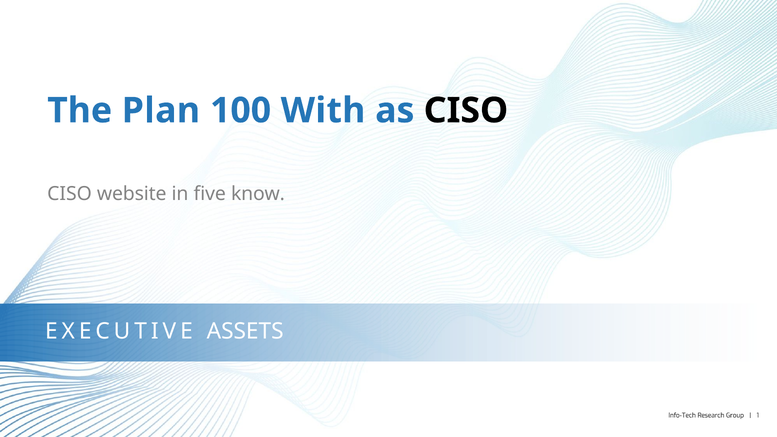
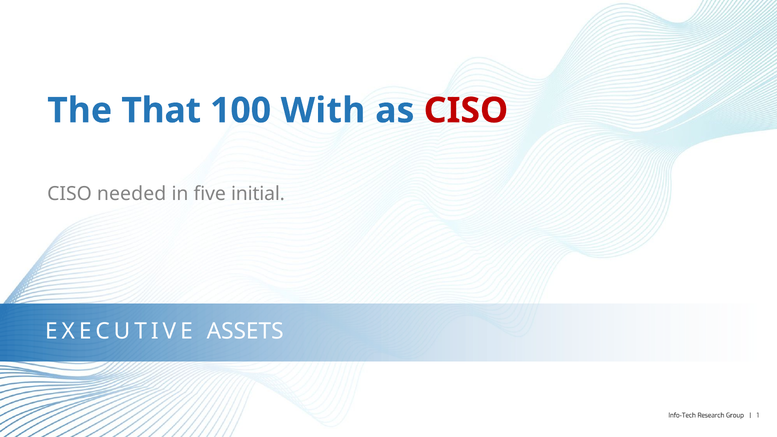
Plan: Plan -> That
CISO at (466, 111) colour: black -> red
website: website -> needed
know: know -> initial
